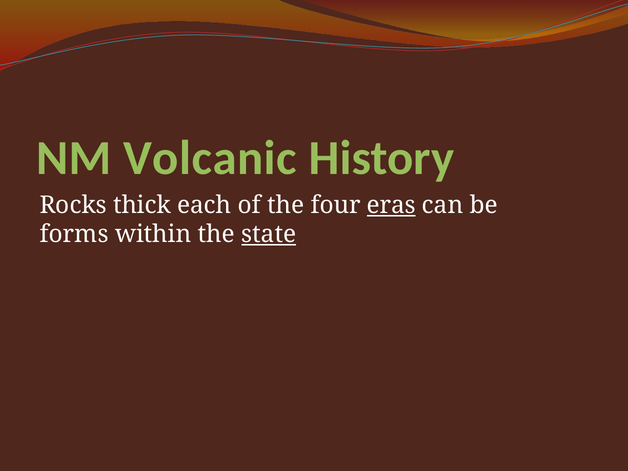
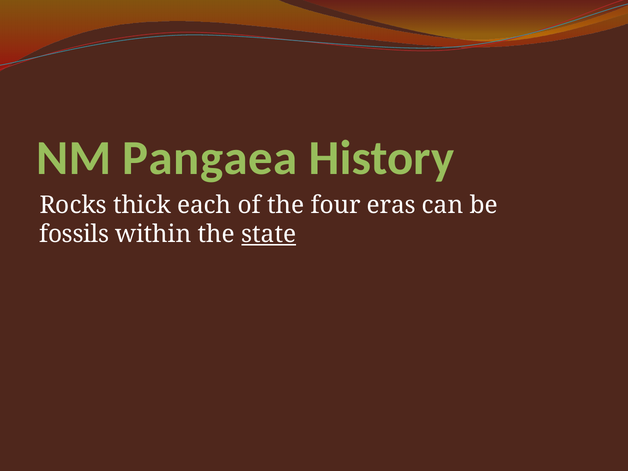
Volcanic: Volcanic -> Pangaea
eras underline: present -> none
forms: forms -> fossils
